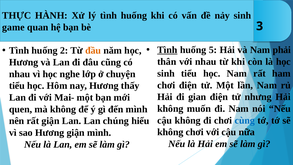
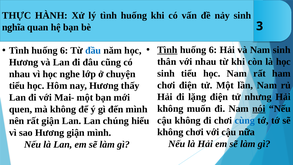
game: game -> nghĩa
5 at (213, 50): 5 -> 6
Nam phải: phải -> sinh
2 at (64, 50): 2 -> 6
đầu colour: orange -> blue
gian: gian -> lặng
nói underline: none -> present
